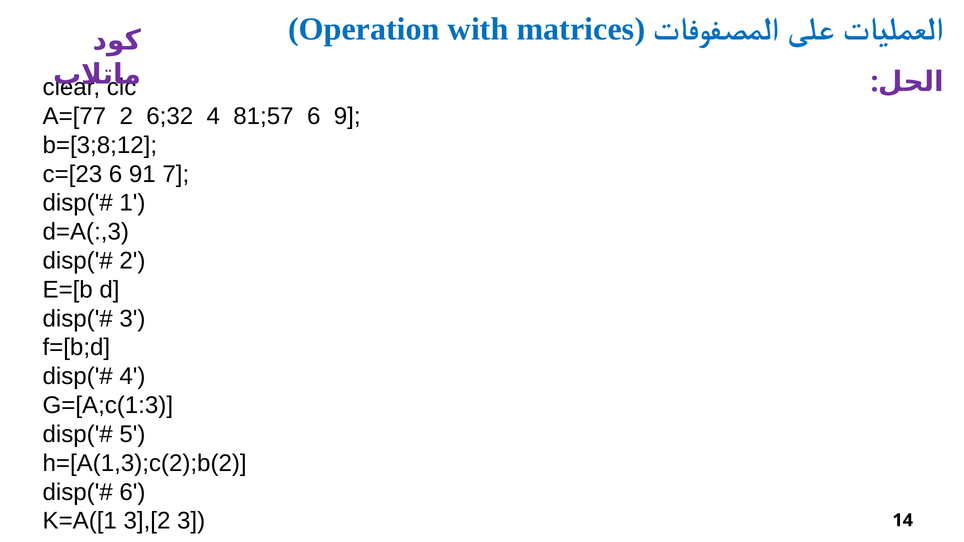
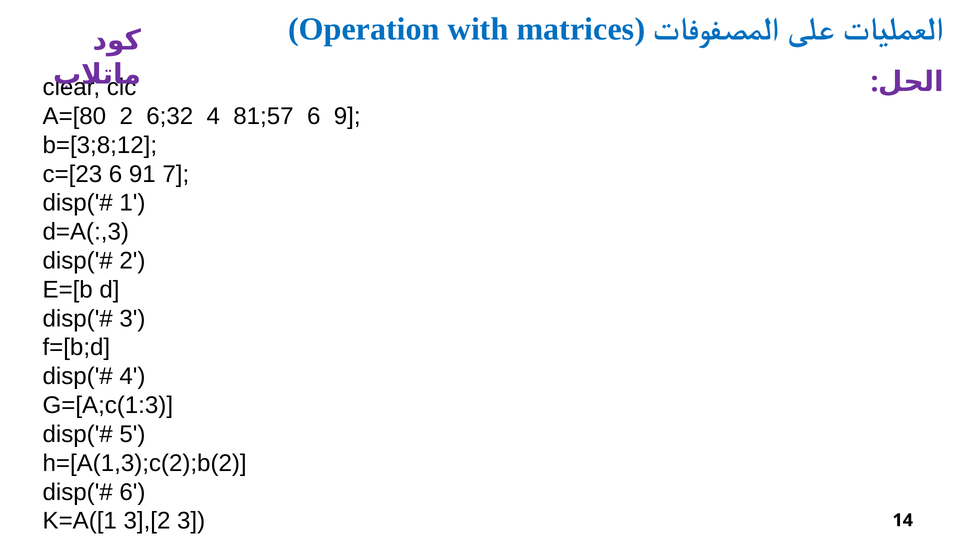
A=[77: A=[77 -> A=[80
